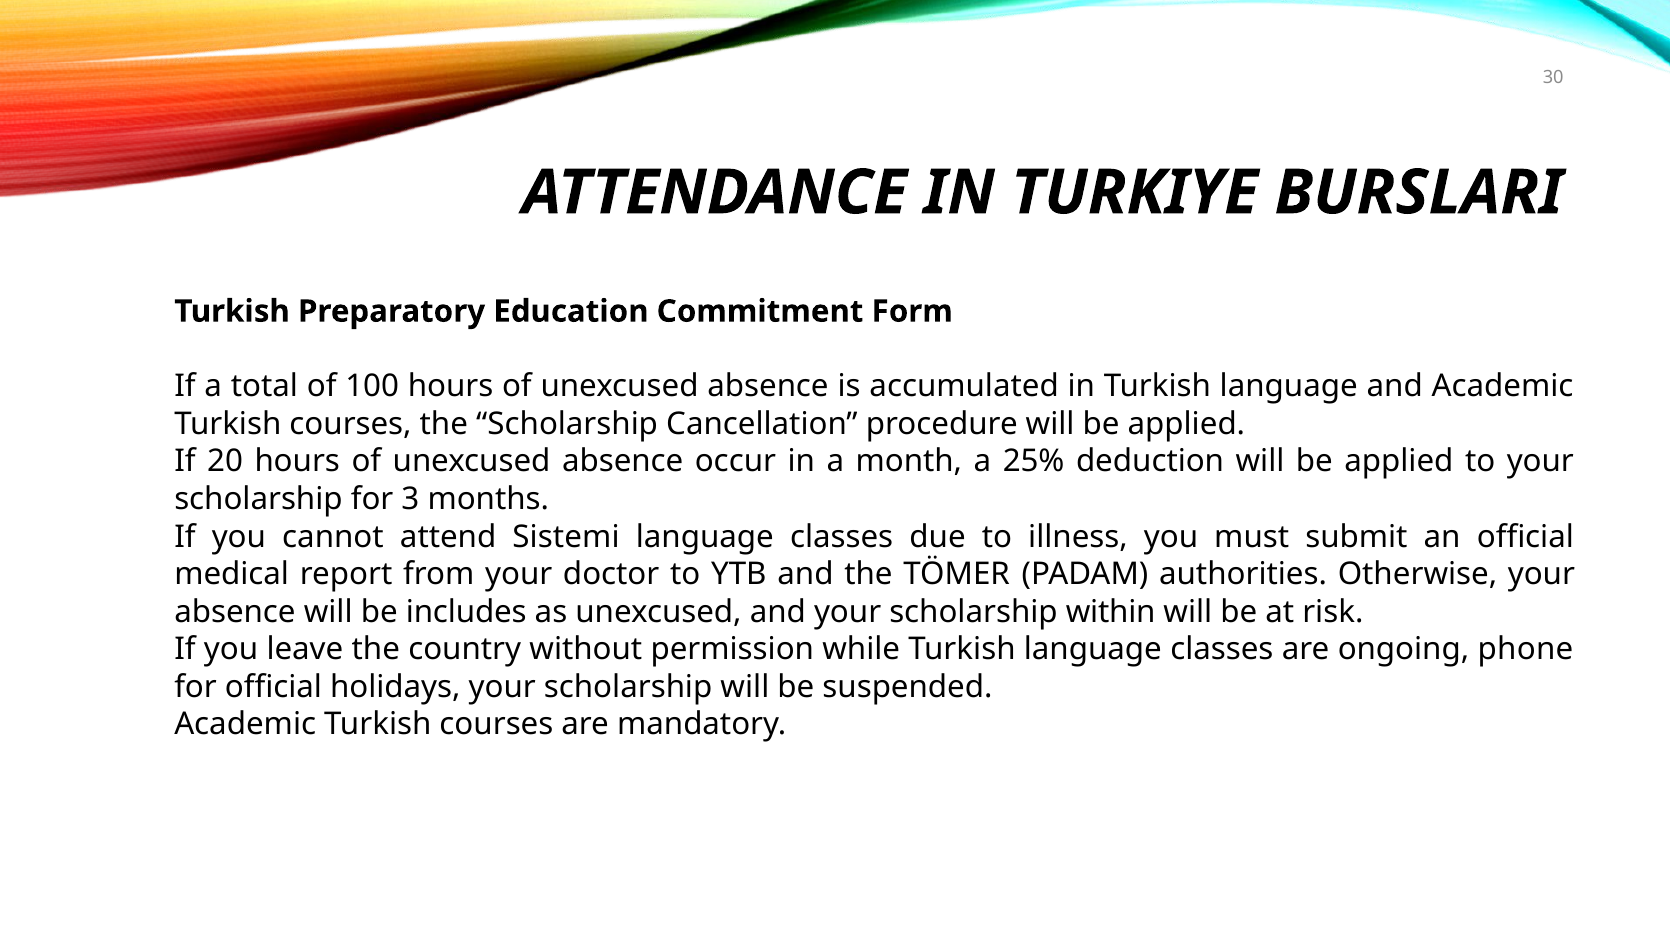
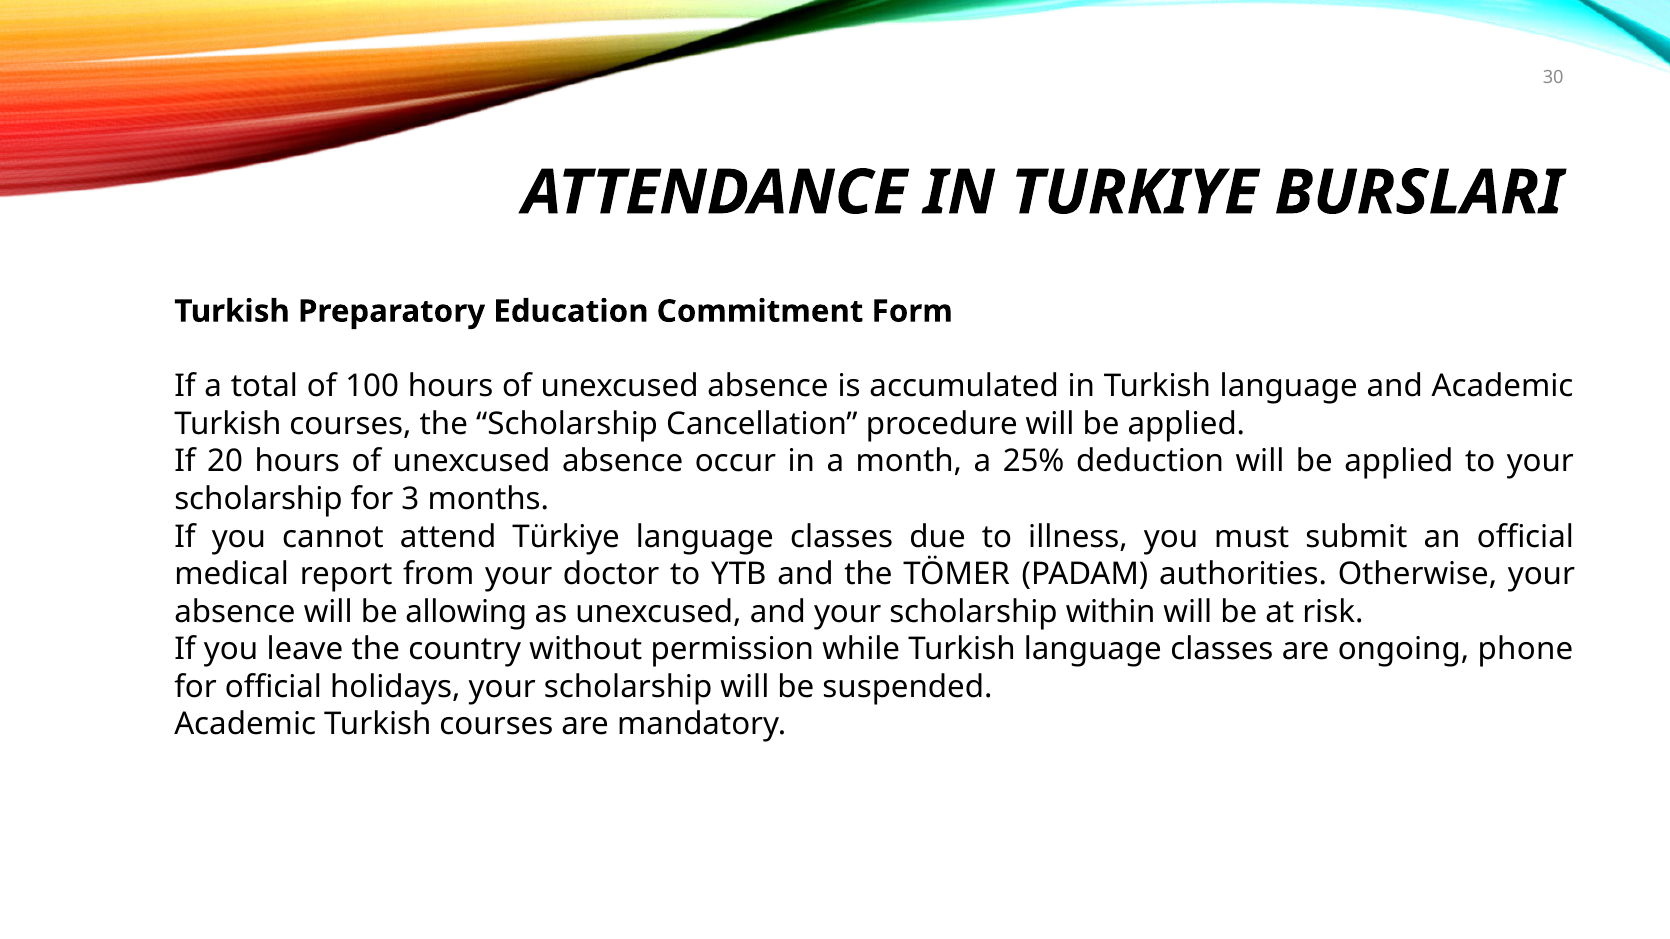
Sistemi: Sistemi -> Türkiye
includes: includes -> allowing
